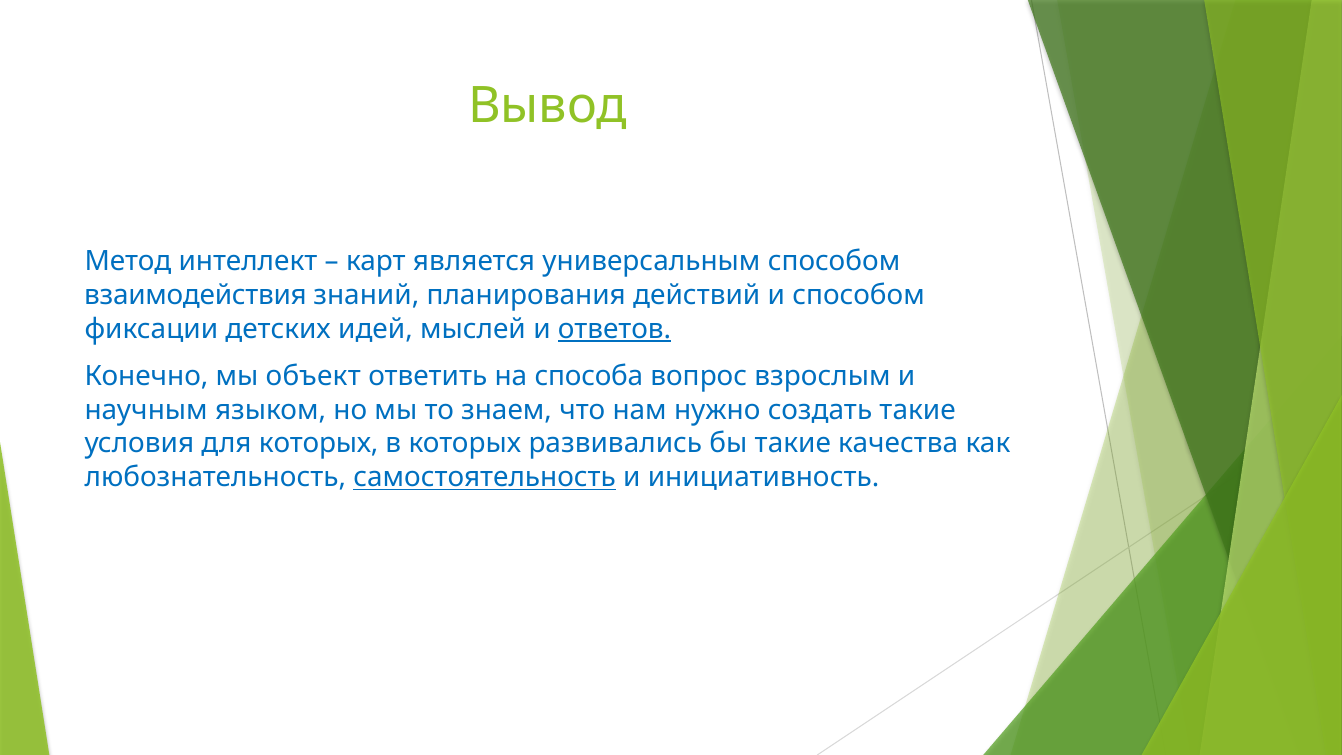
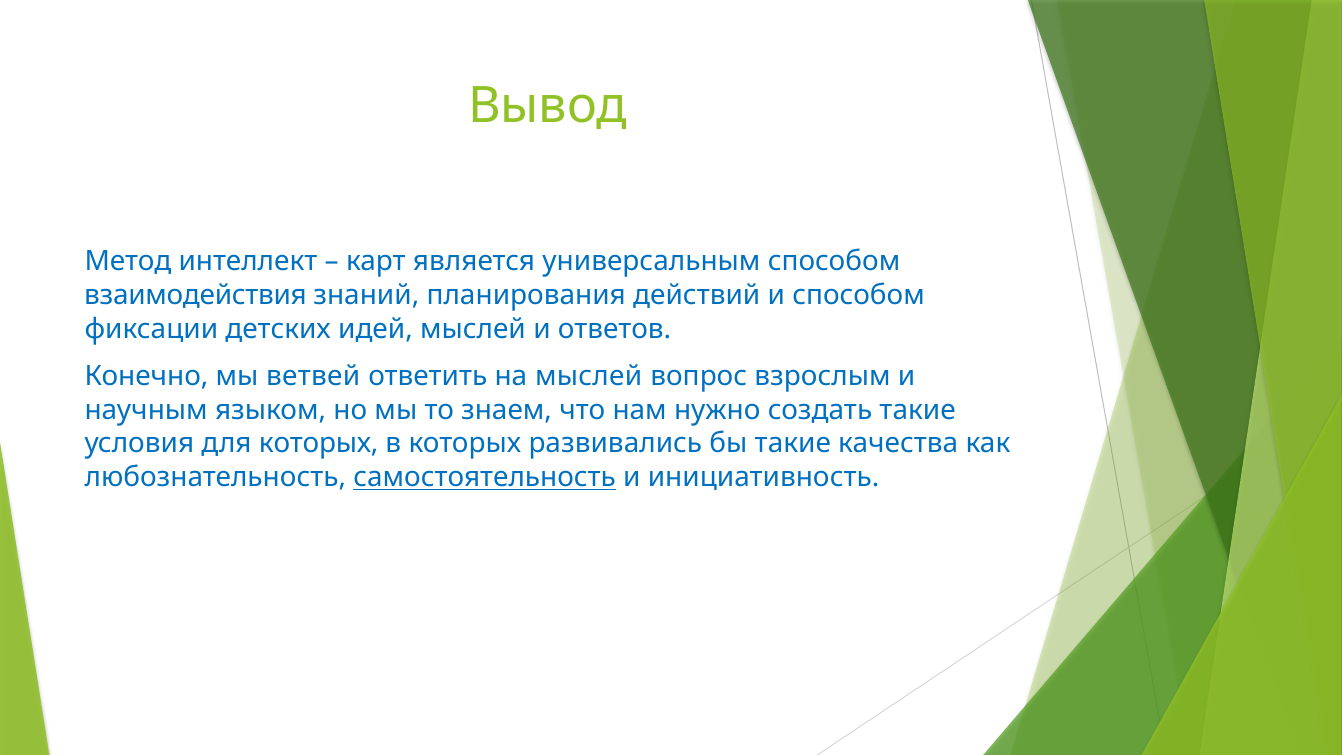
ответов underline: present -> none
объект: объект -> ветвей
на способа: способа -> мыслей
